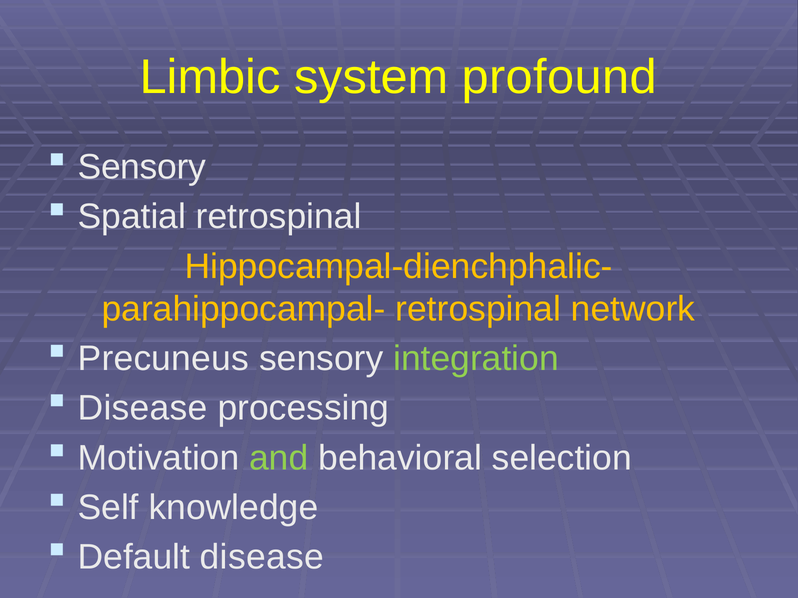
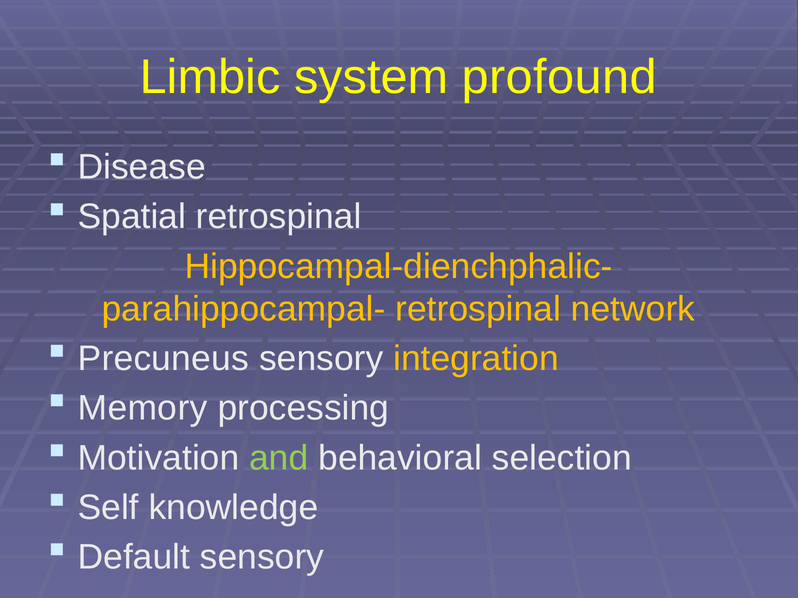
Sensory at (142, 167): Sensory -> Disease
integration colour: light green -> yellow
Disease at (143, 409): Disease -> Memory
Default disease: disease -> sensory
